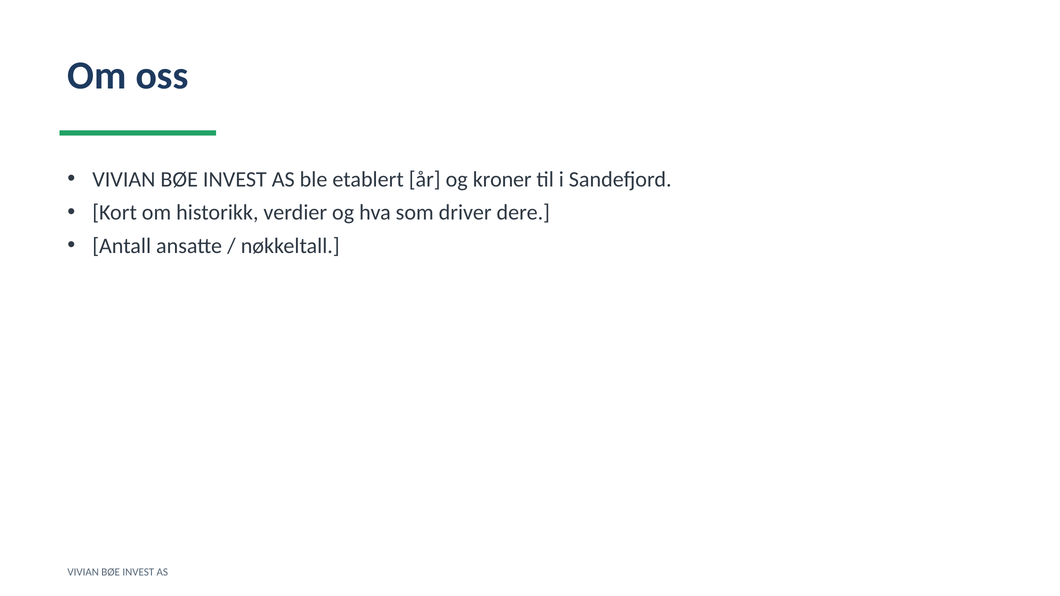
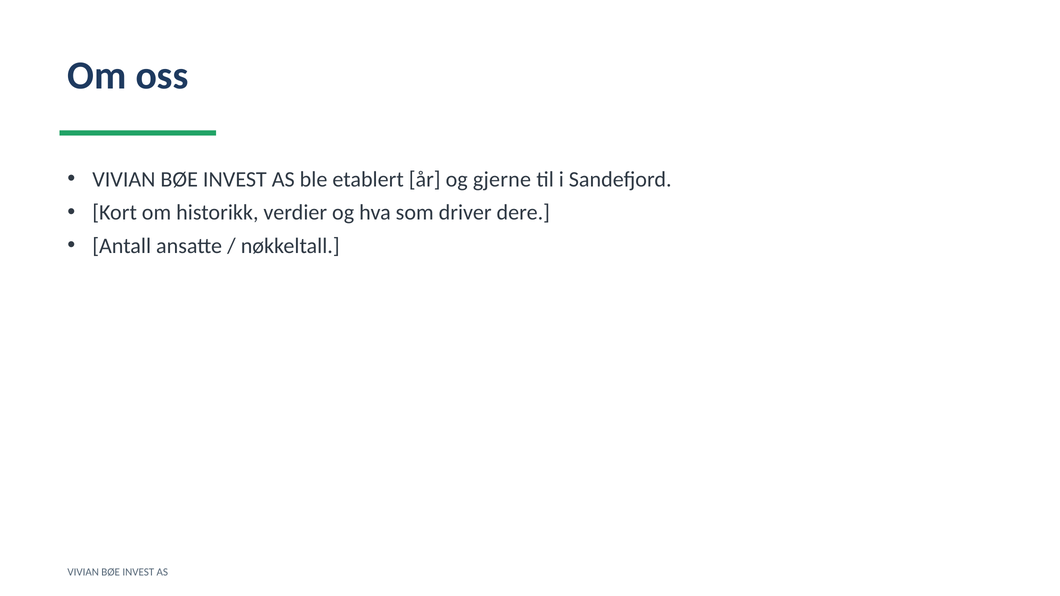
kroner: kroner -> gjerne
